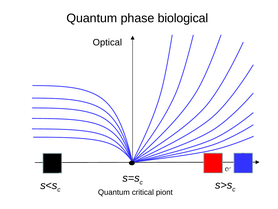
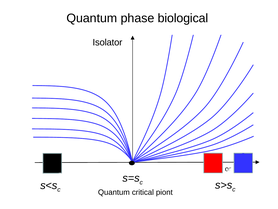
Optical: Optical -> Isolator
